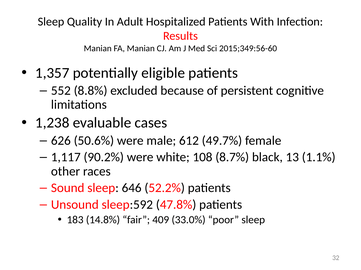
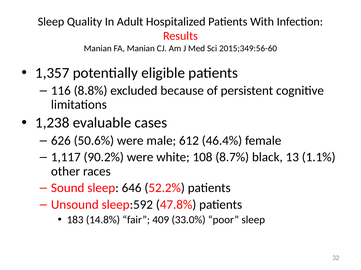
552: 552 -> 116
49.7%: 49.7% -> 46.4%
